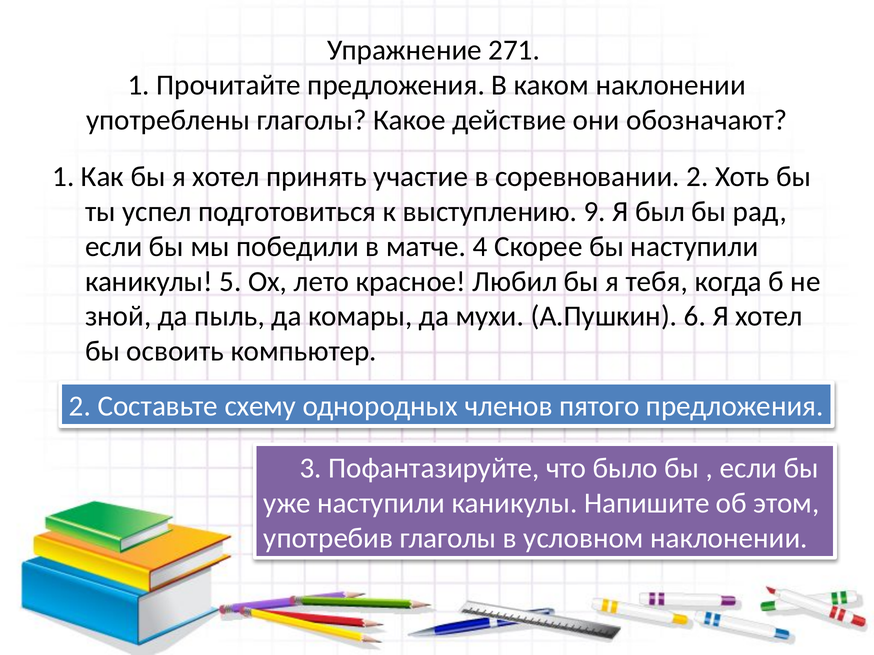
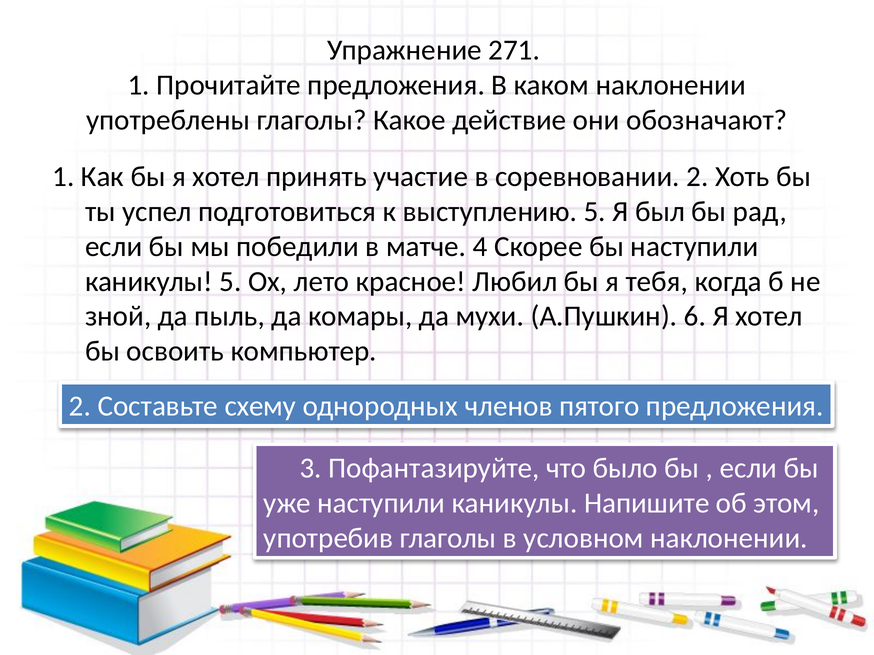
выступлению 9: 9 -> 5
